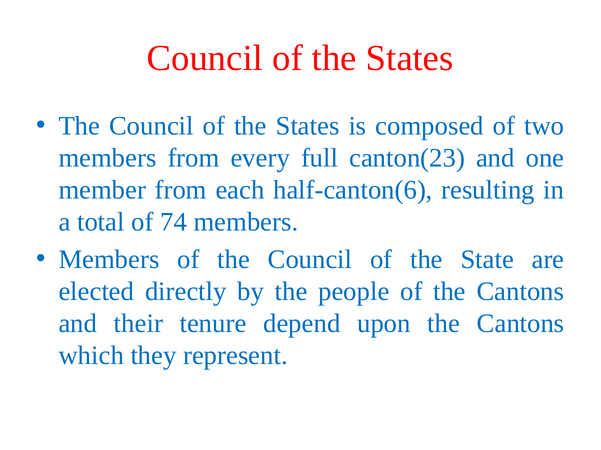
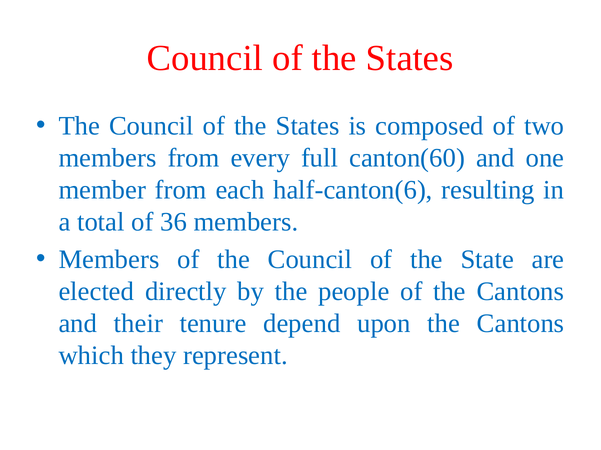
canton(23: canton(23 -> canton(60
74: 74 -> 36
